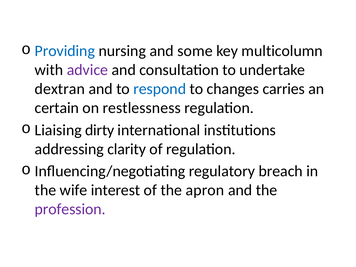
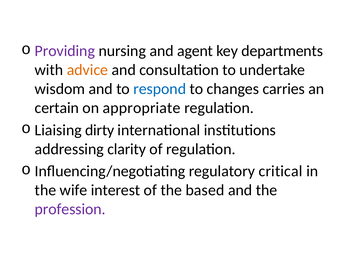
Providing colour: blue -> purple
some: some -> agent
multicolumn: multicolumn -> departments
advice colour: purple -> orange
dextran: dextran -> wisdom
restlessness: restlessness -> appropriate
breach: breach -> critical
apron: apron -> based
